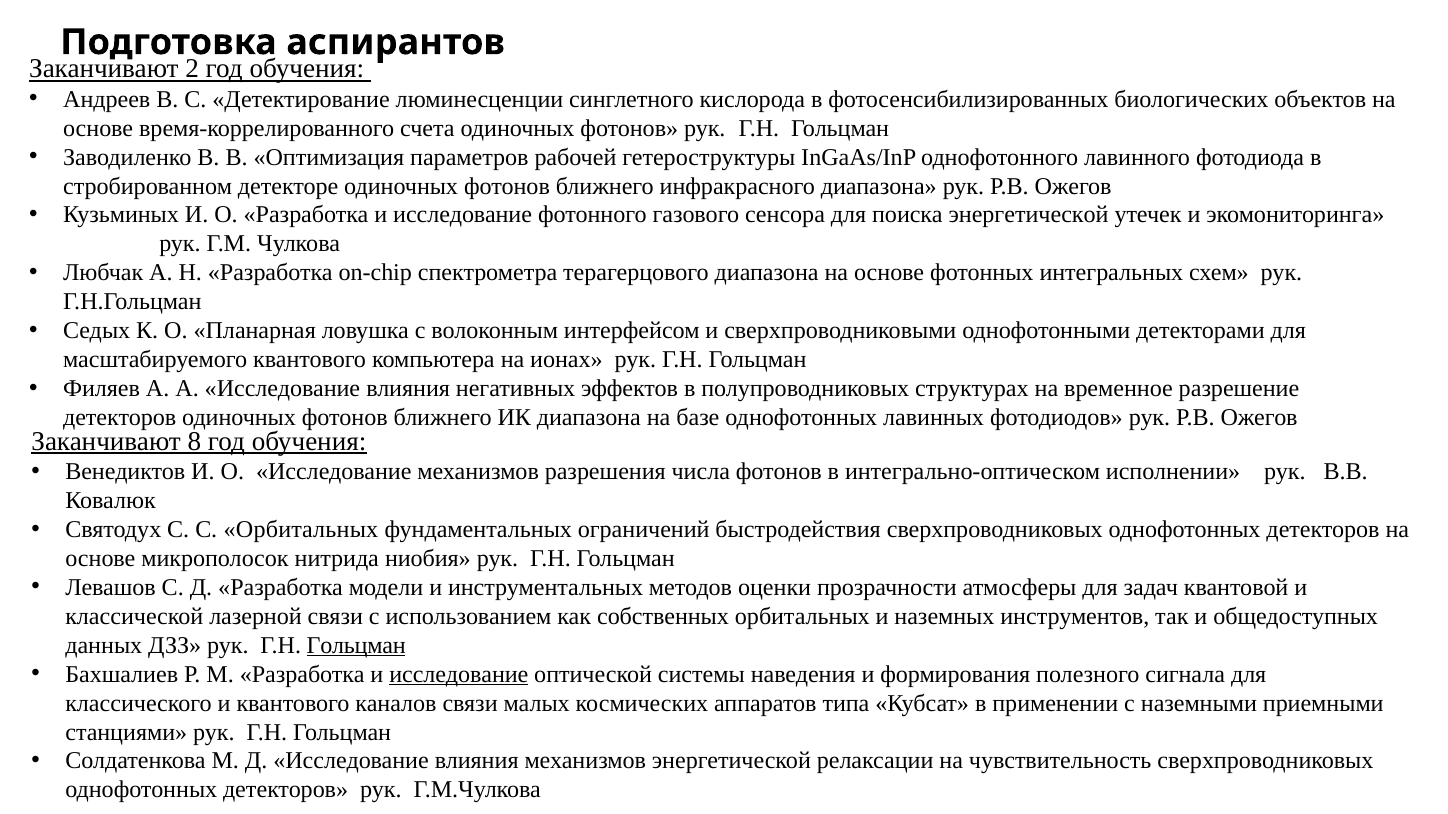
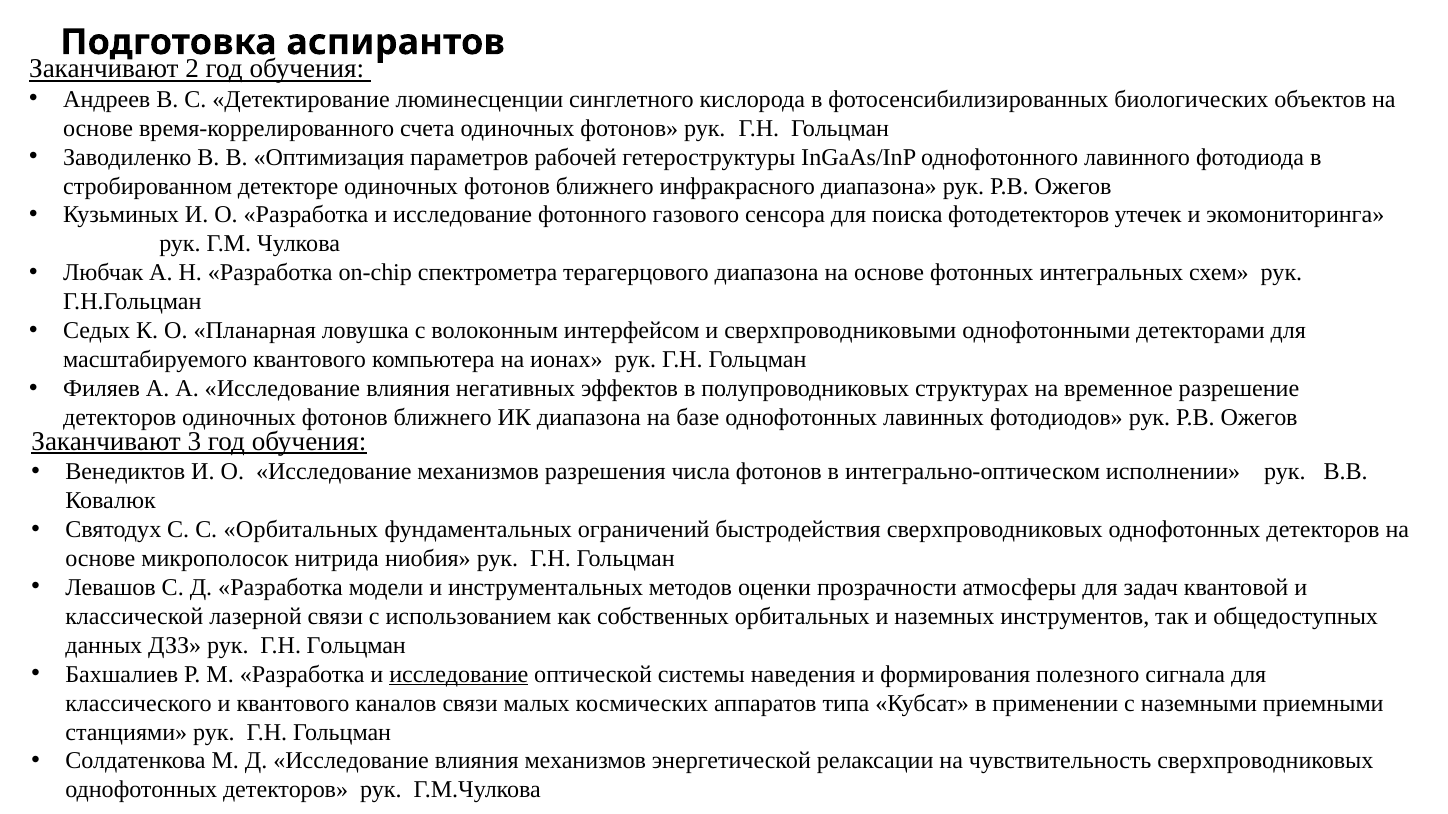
поиска энергетической: энергетической -> фотодетекторов
8: 8 -> 3
Гольцман at (356, 646) underline: present -> none
